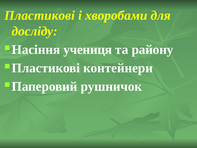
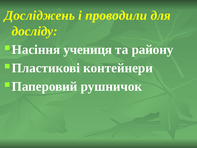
Пластикові at (40, 15): Пластикові -> Досліджень
хворобами: хворобами -> проводили
